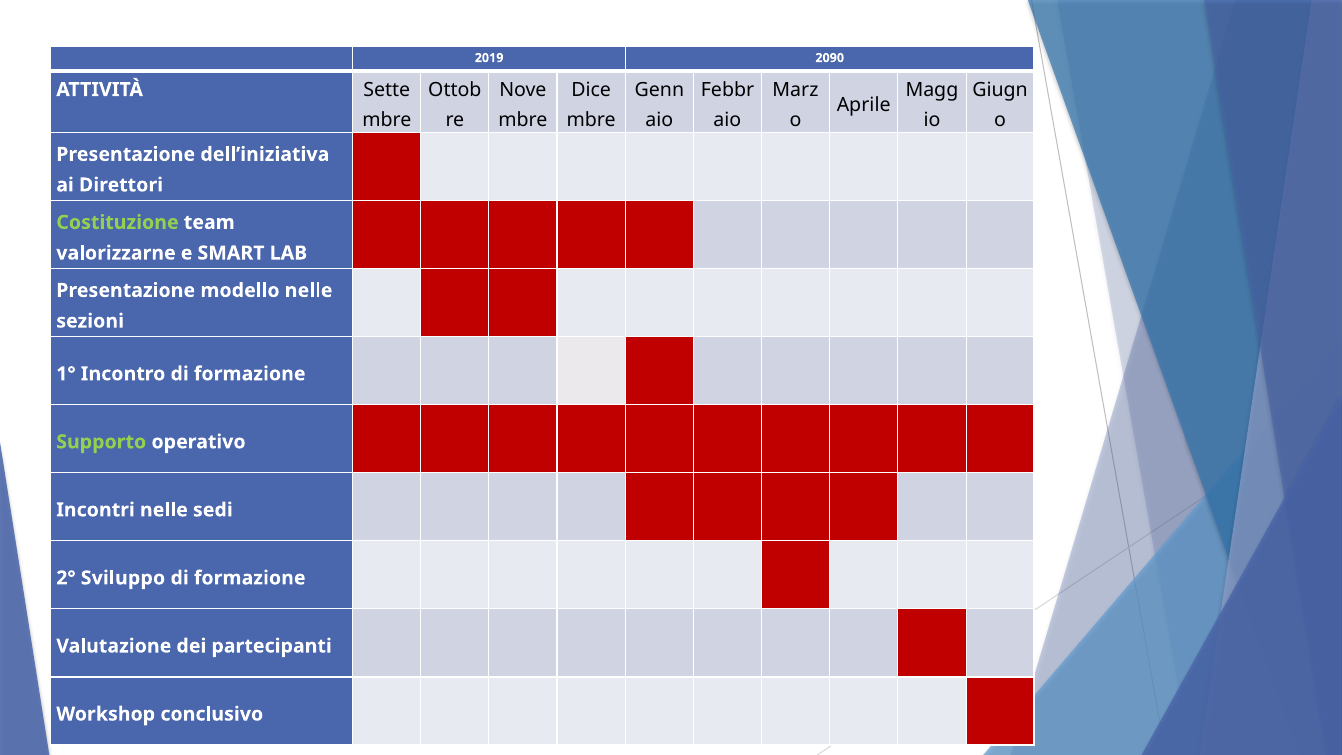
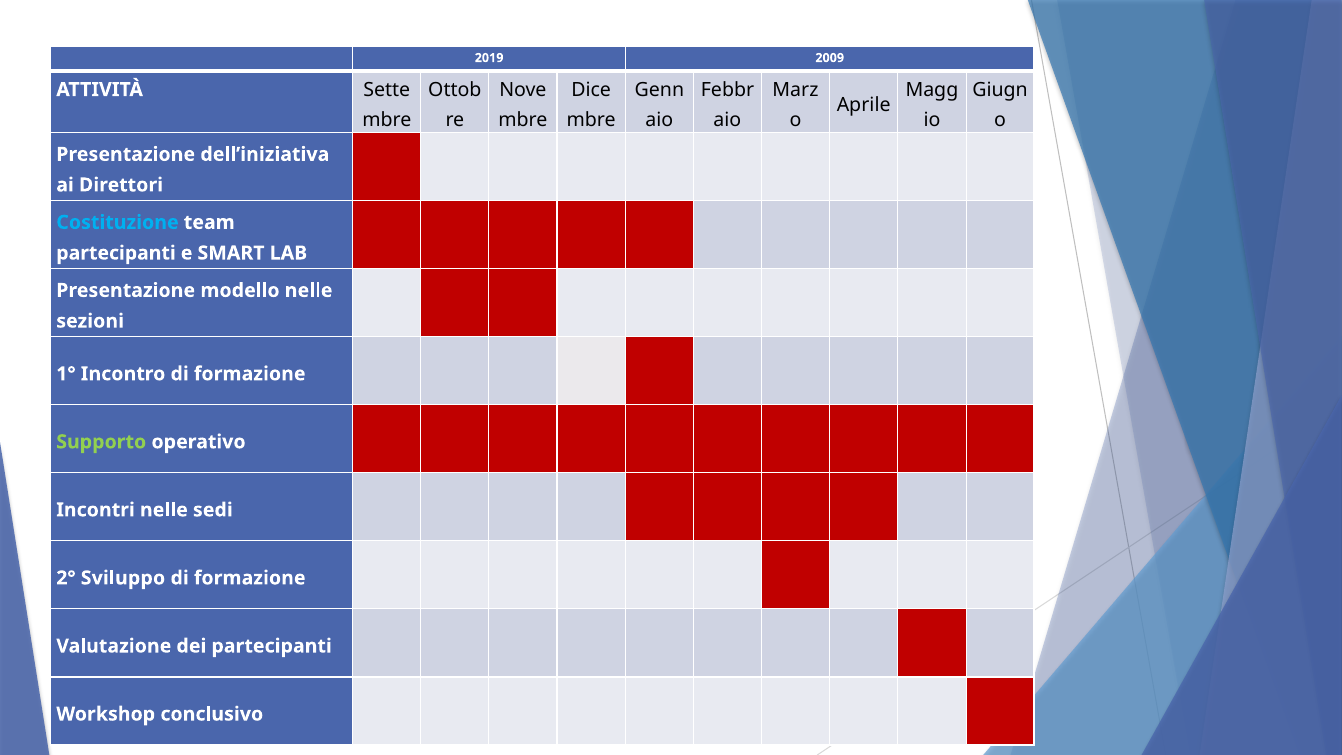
2090: 2090 -> 2009
Costituzione colour: light green -> light blue
valorizzarne at (116, 253): valorizzarne -> partecipanti
